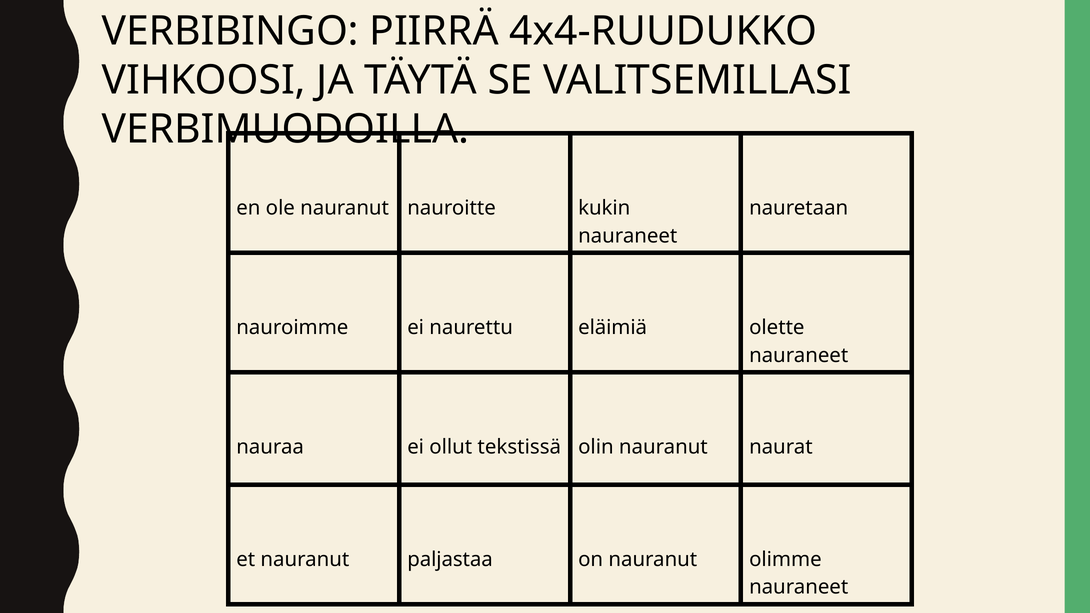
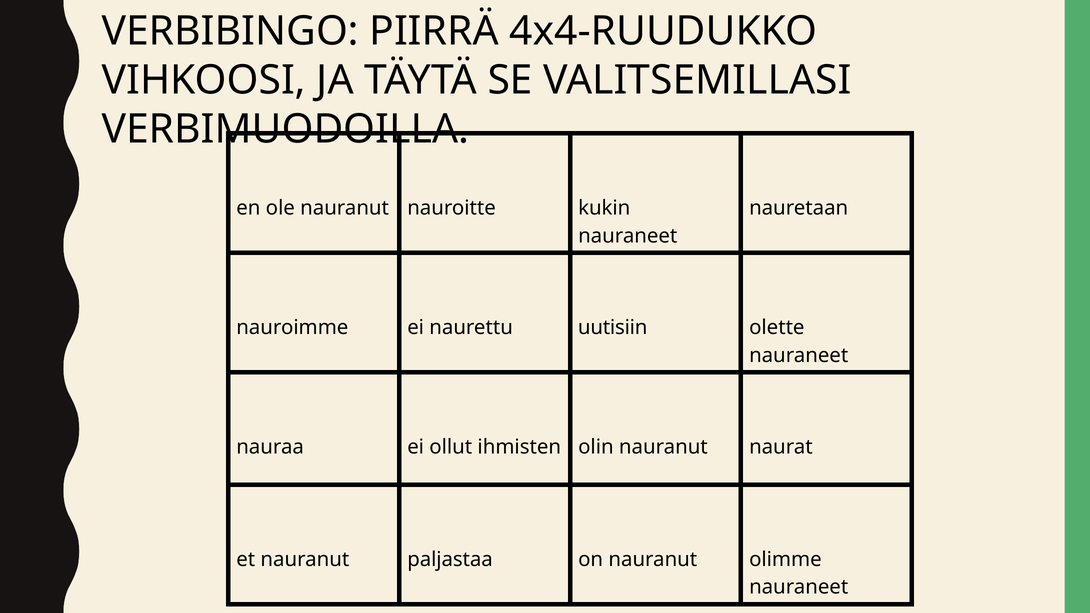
eläimiä: eläimiä -> uutisiin
tekstissä: tekstissä -> ihmisten
